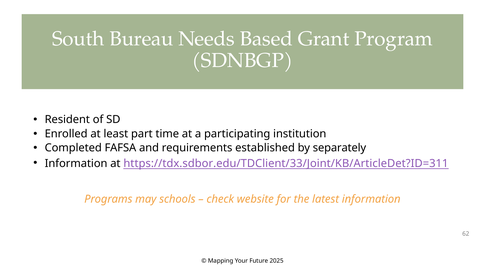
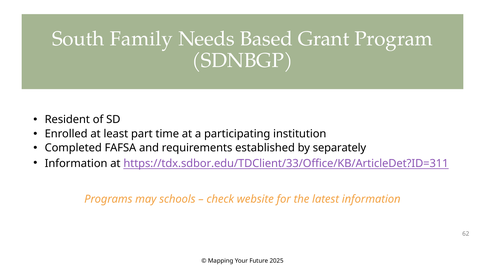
Bureau: Bureau -> Family
https://tdx.sdbor.edu/TDClient/33/Joint/KB/ArticleDet?ID=311: https://tdx.sdbor.edu/TDClient/33/Joint/KB/ArticleDet?ID=311 -> https://tdx.sdbor.edu/TDClient/33/Office/KB/ArticleDet?ID=311
